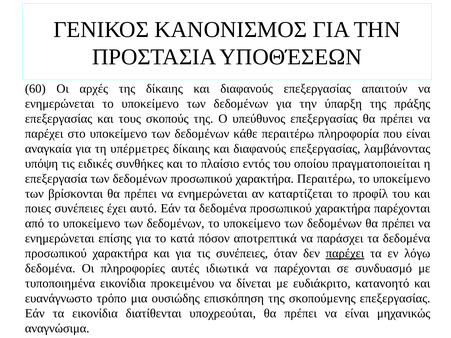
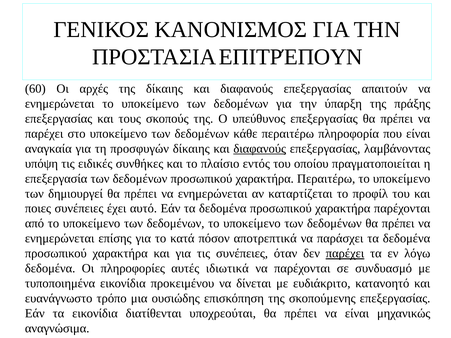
ΥΠΟΘΈΣΕΩΝ: ΥΠΟΘΈΣΕΩΝ -> ΕΠΙΤΡΈΠΟΥΝ
υπέρμετρες: υπέρμετρες -> προσφυγών
διαφανούς at (260, 149) underline: none -> present
βρίσκονται: βρίσκονται -> δημιουργεί
